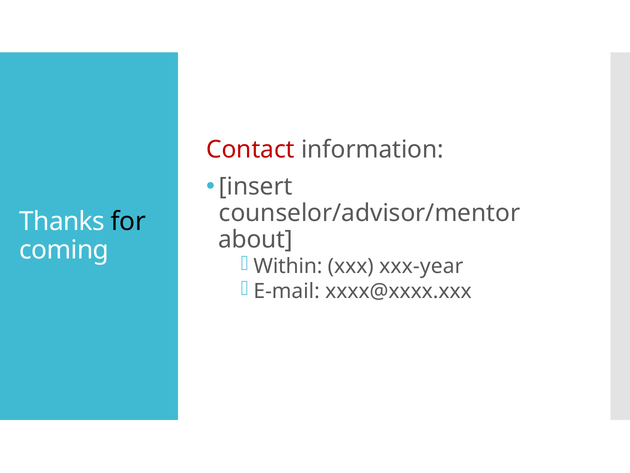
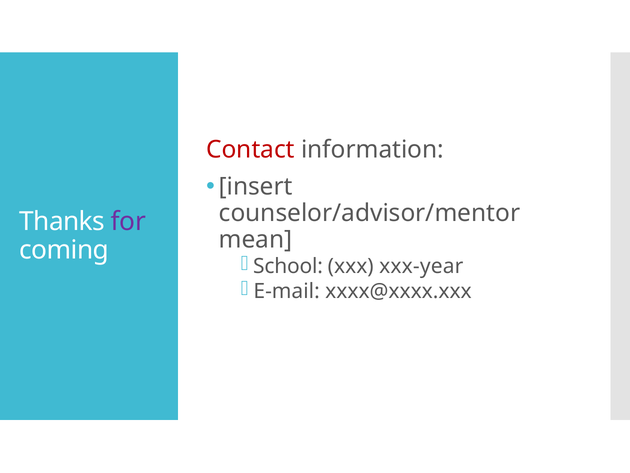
for colour: black -> purple
about: about -> mean
Within: Within -> School
